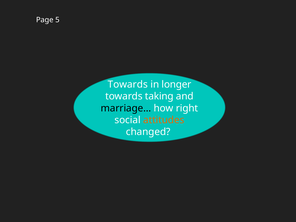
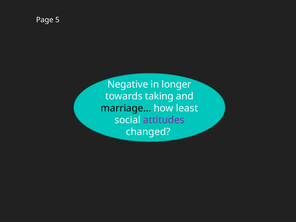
Towards at (128, 84): Towards -> Negative
right: right -> least
attitudes colour: orange -> purple
